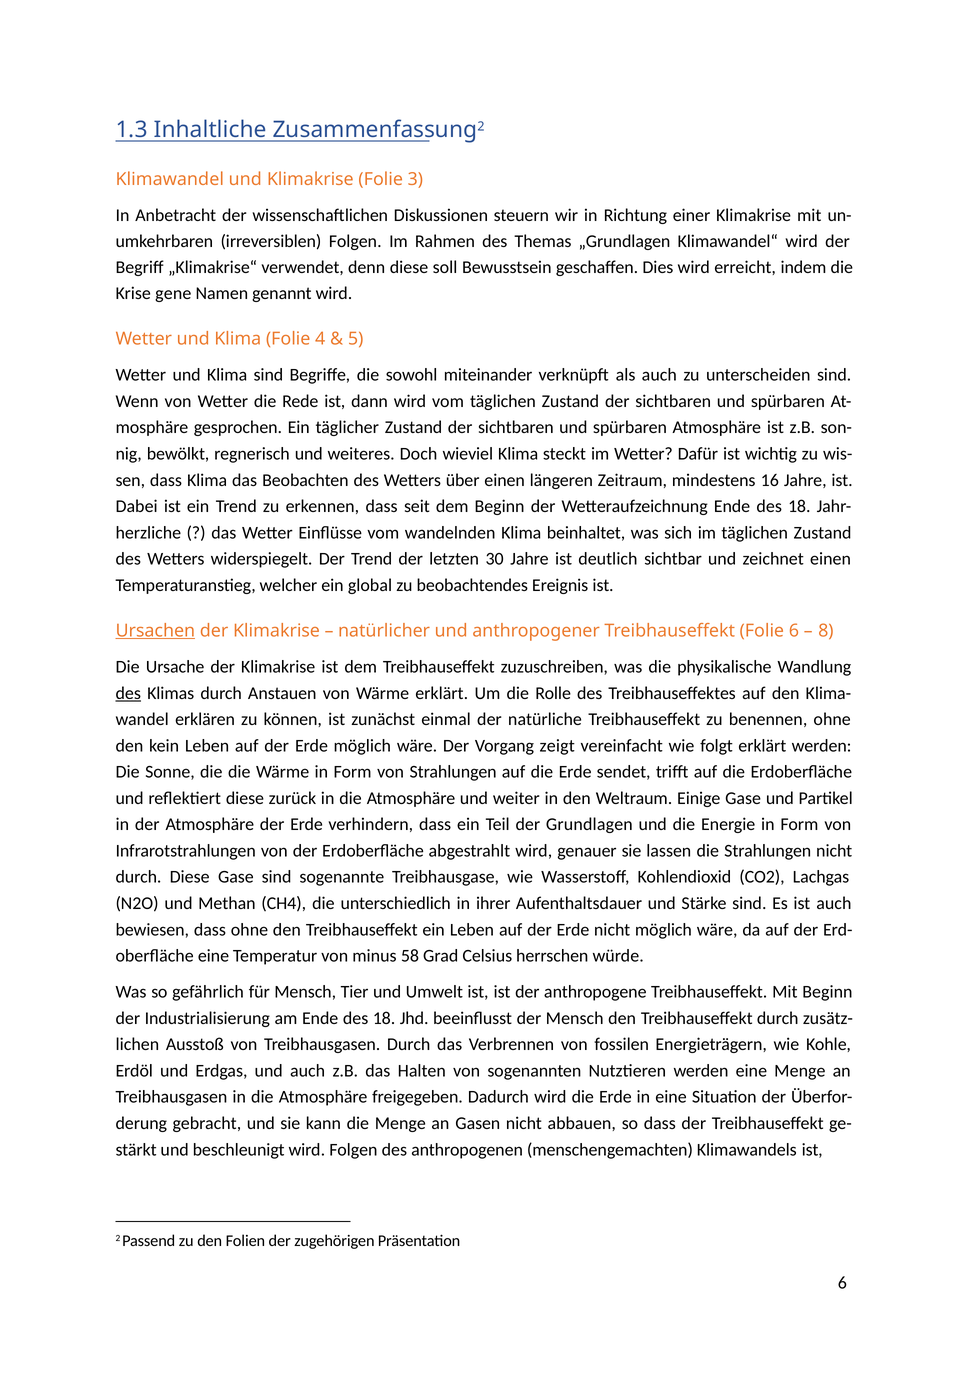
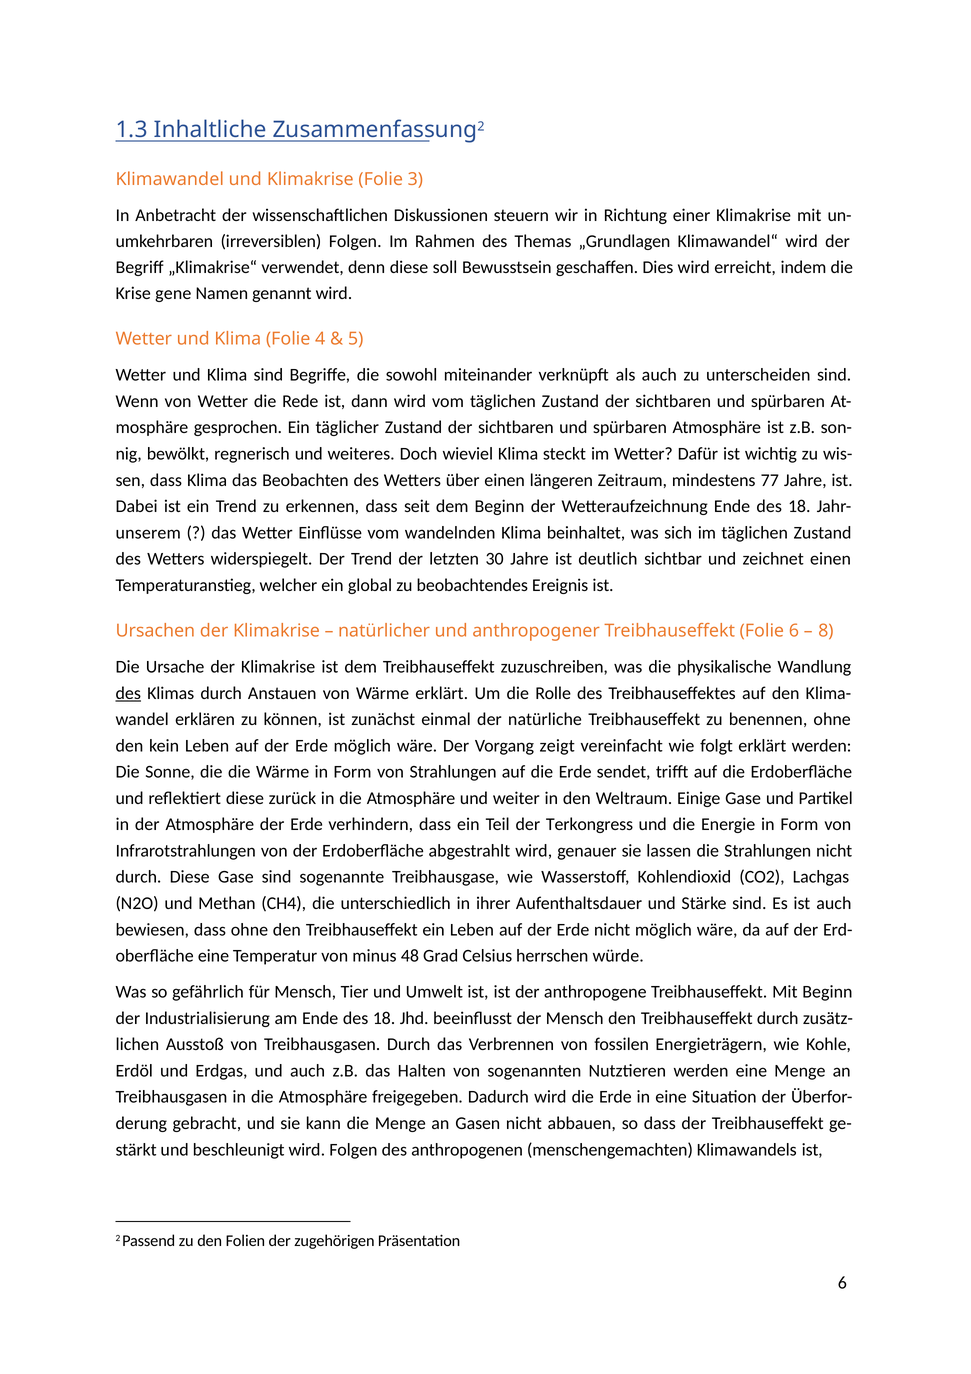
16: 16 -> 77
herzliche: herzliche -> unserem
Ursachen underline: present -> none
Grundlagen: Grundlagen -> Terkongress
58: 58 -> 48
